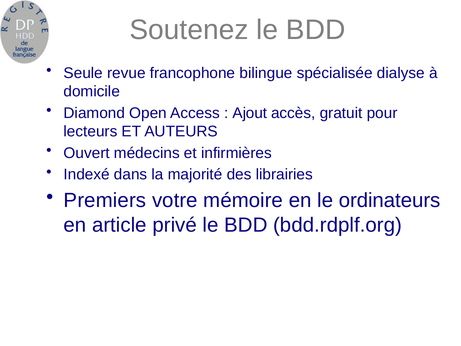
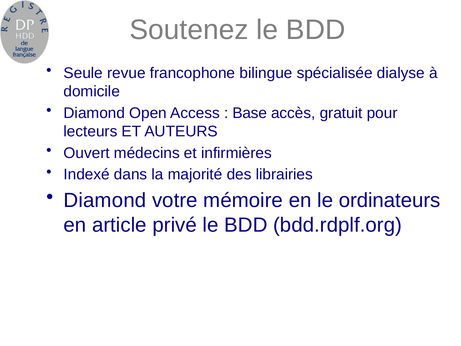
Ajout: Ajout -> Base
Premiers at (105, 200): Premiers -> Diamond
